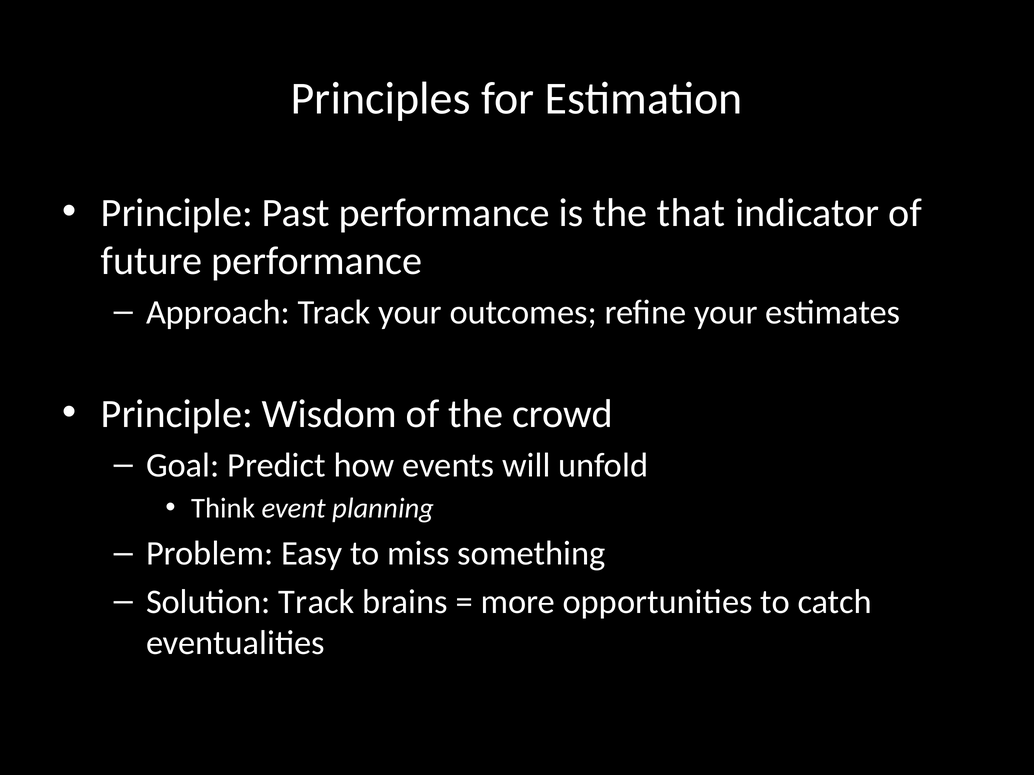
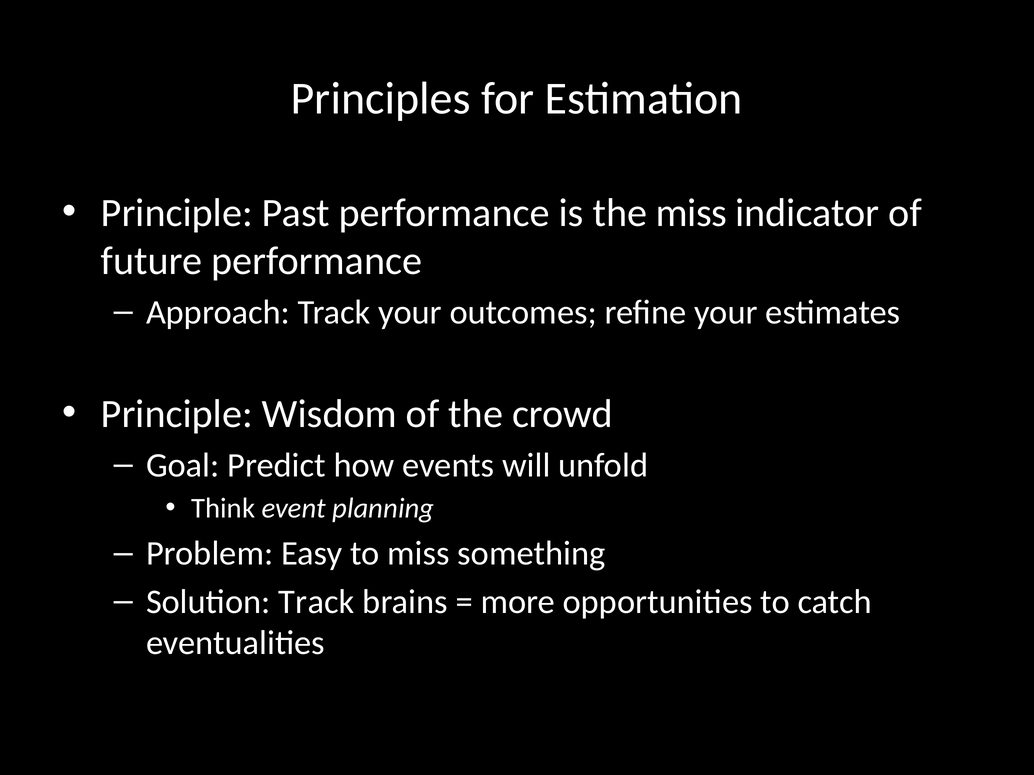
the that: that -> miss
